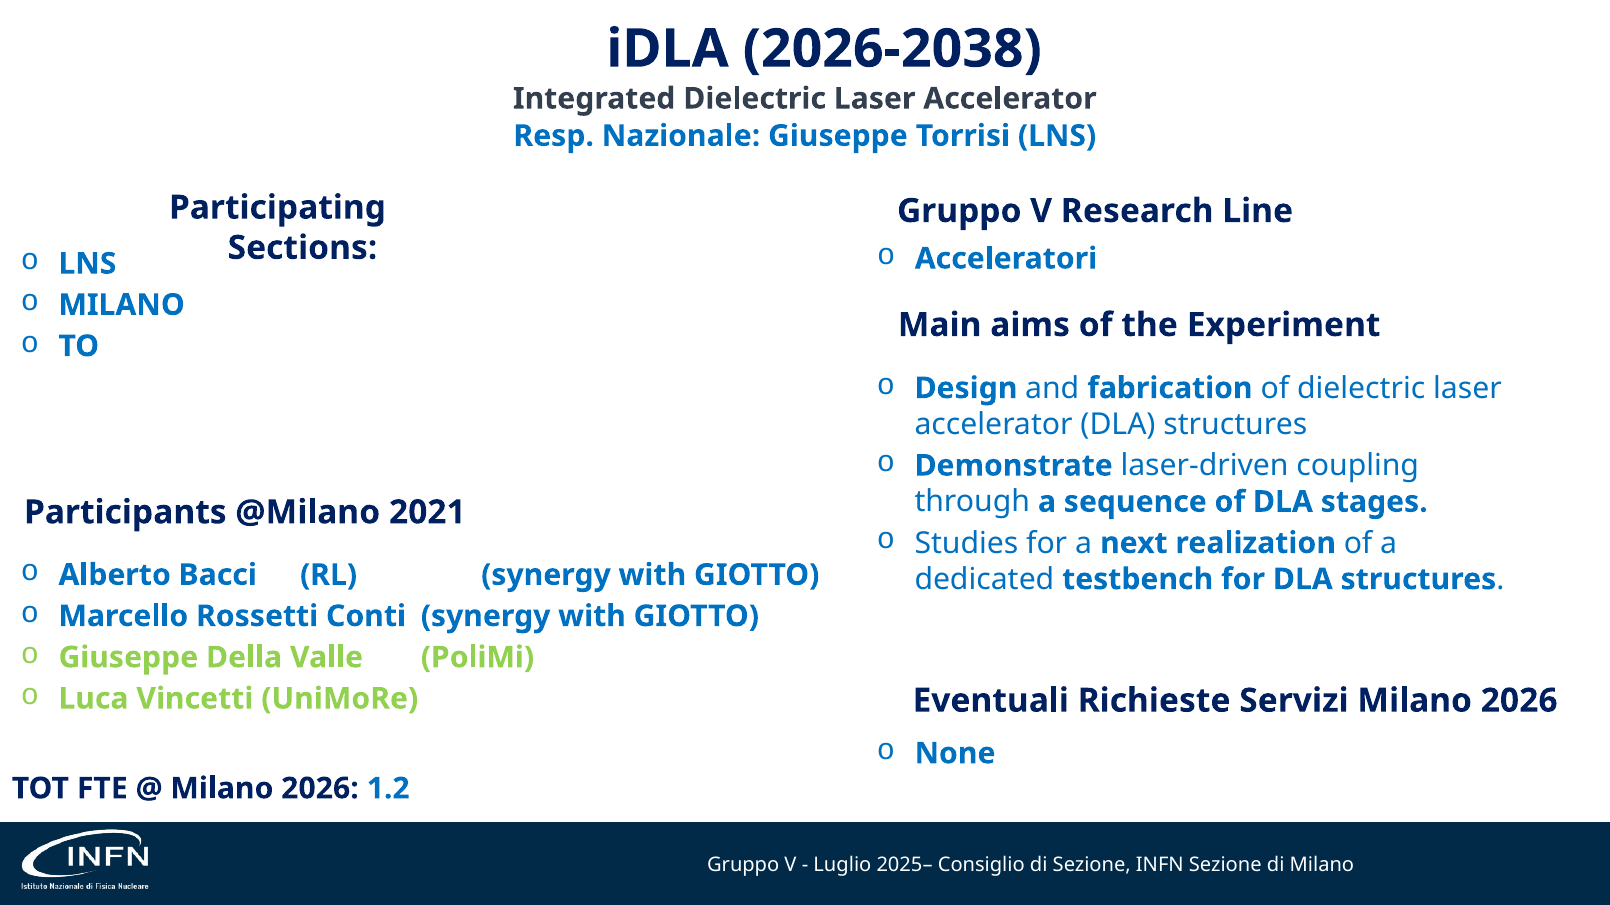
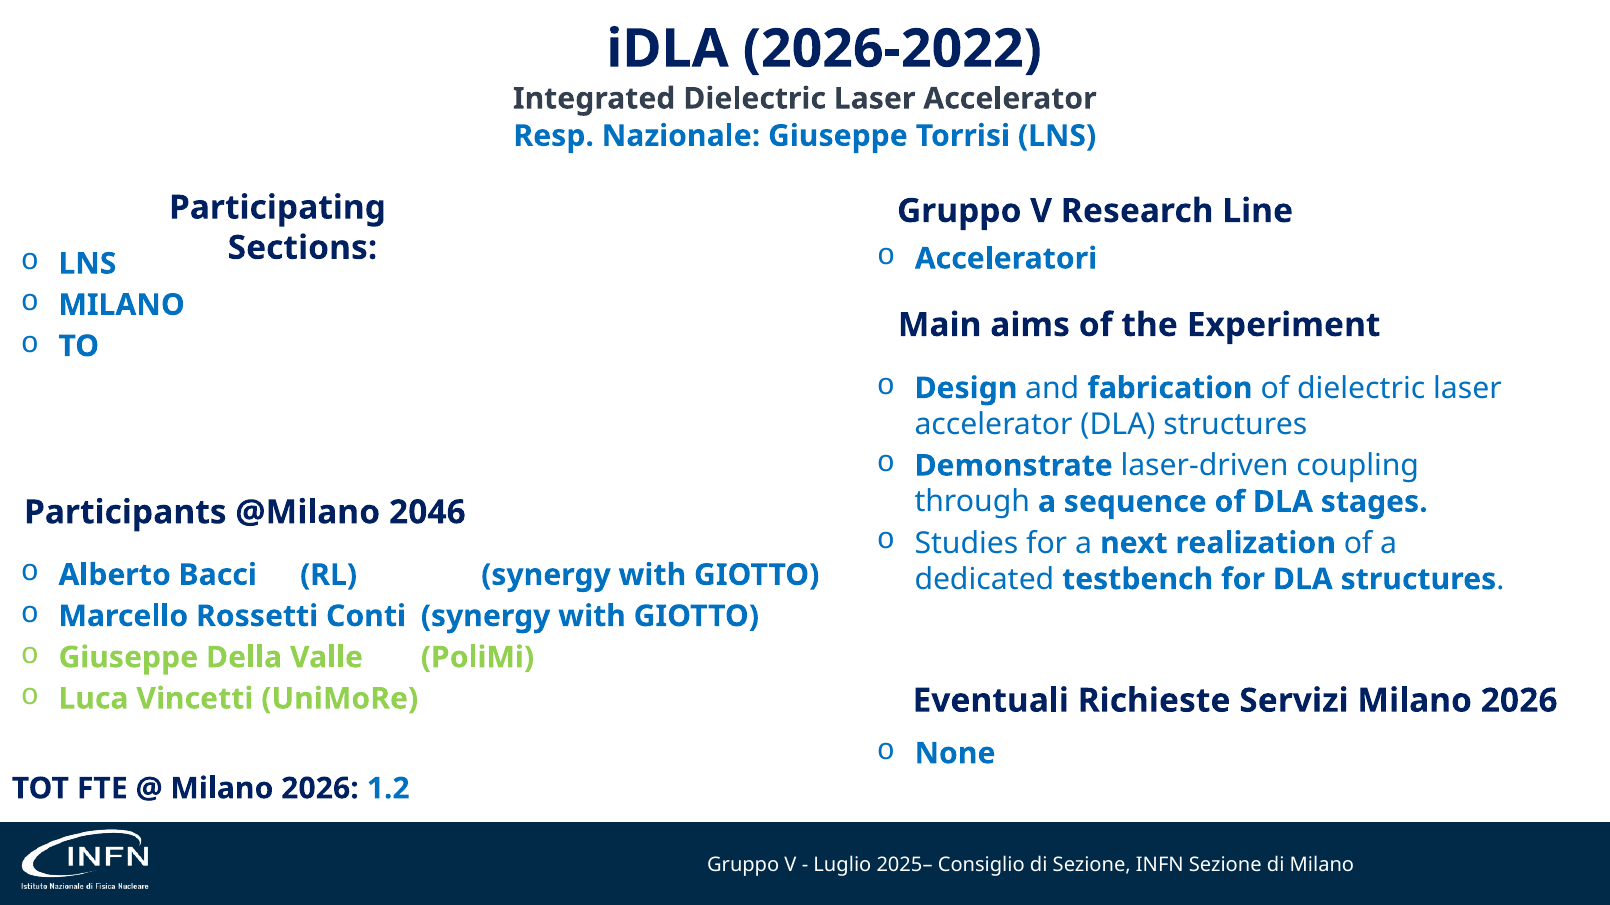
2026-2038: 2026-2038 -> 2026-2022
2021: 2021 -> 2046
